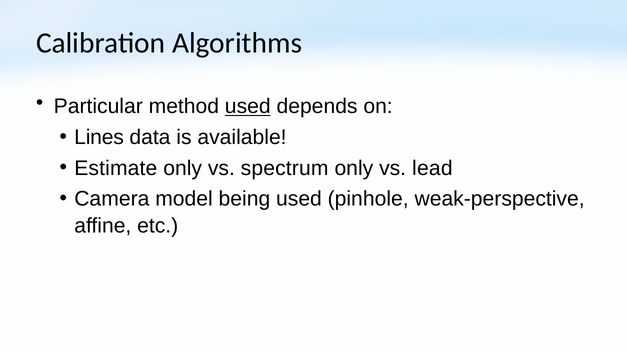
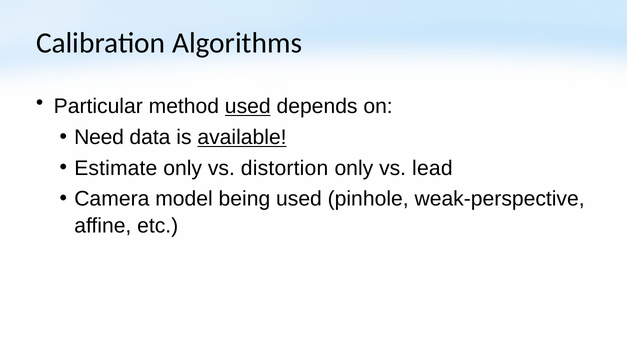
Lines: Lines -> Need
available underline: none -> present
spectrum: spectrum -> distortion
